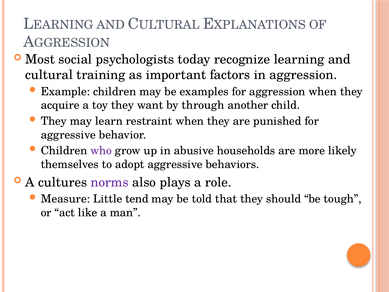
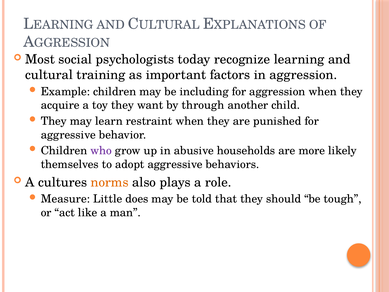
examples: examples -> including
norms colour: purple -> orange
tend: tend -> does
